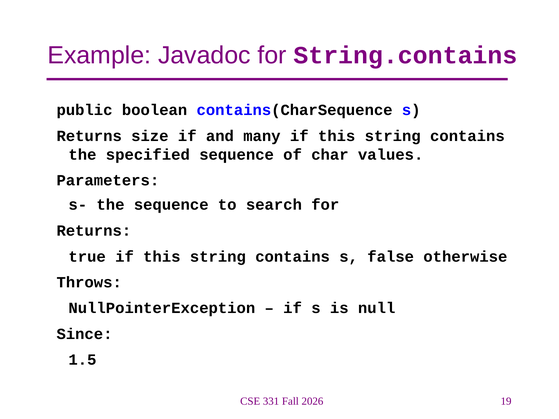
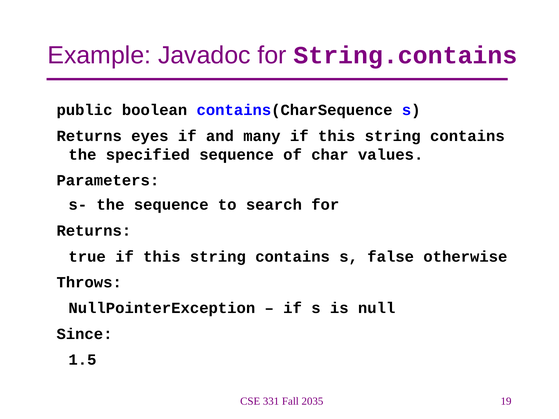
size: size -> eyes
2026: 2026 -> 2035
